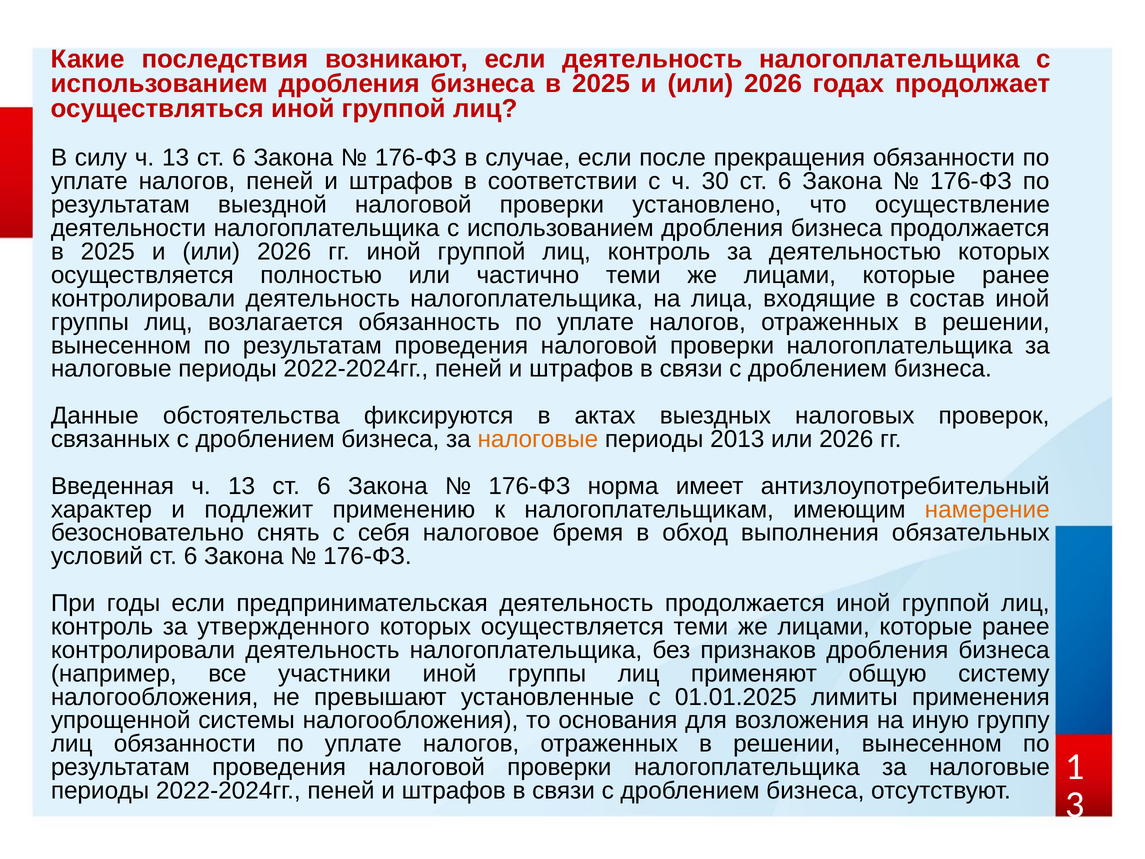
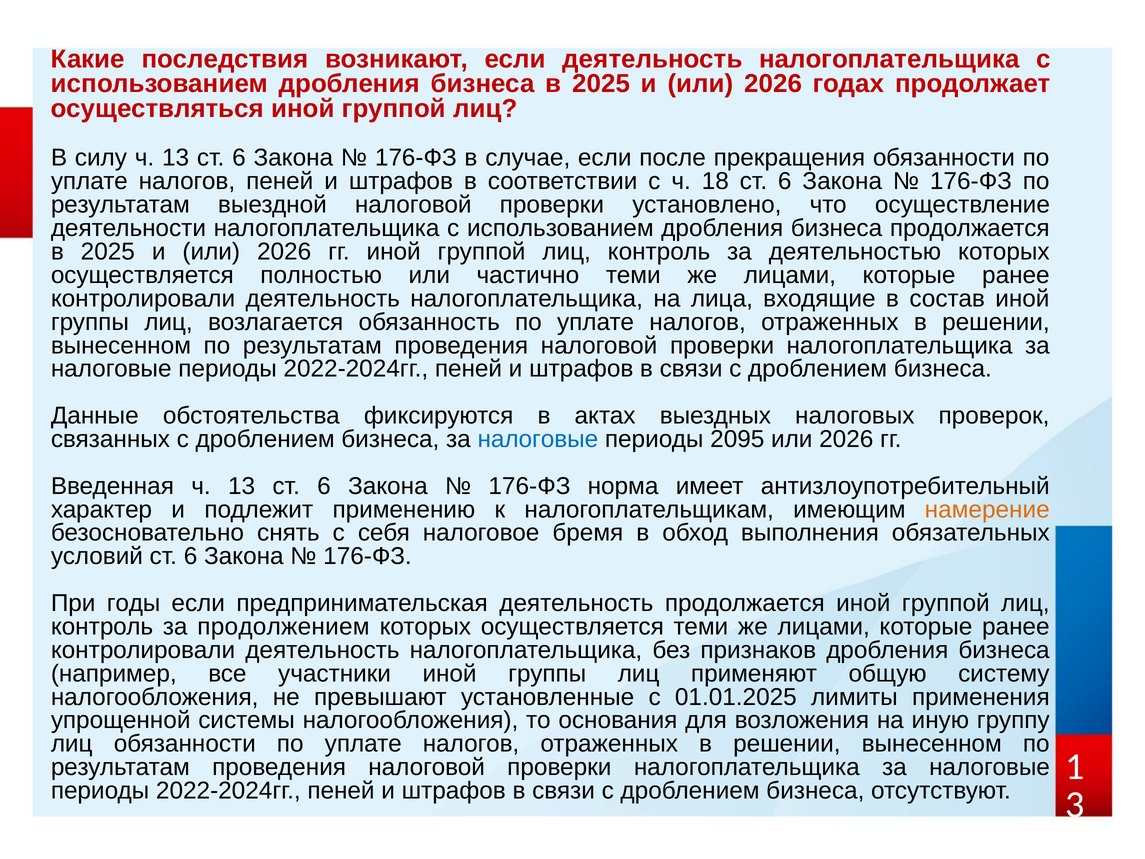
30: 30 -> 18
налоговые at (538, 439) colour: orange -> blue
2013: 2013 -> 2095
утвержденного: утвержденного -> продолжением
